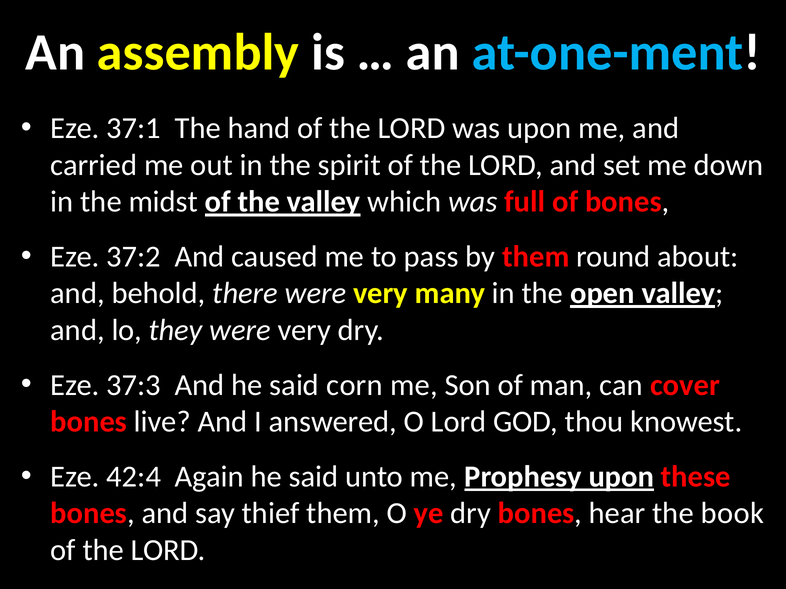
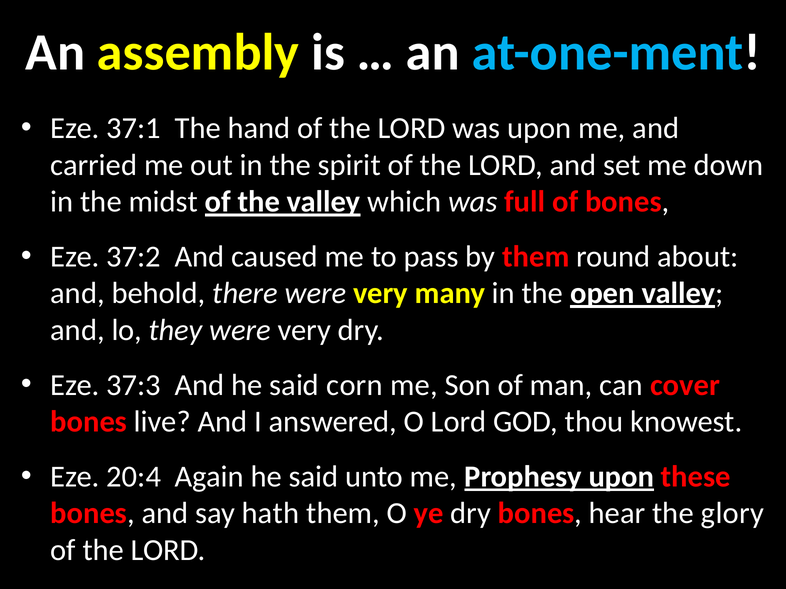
42:4: 42:4 -> 20:4
thief: thief -> hath
book: book -> glory
